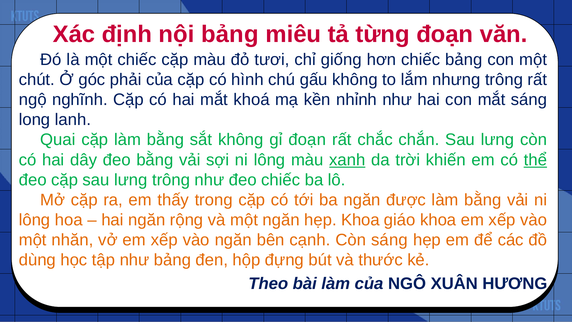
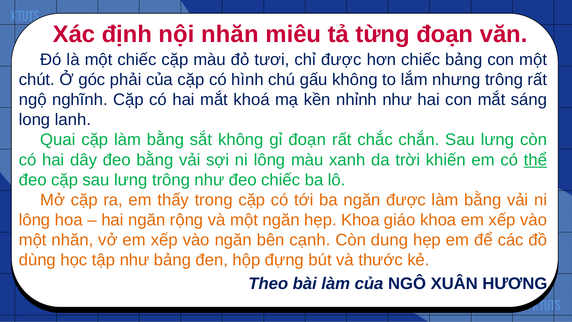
nội bảng: bảng -> nhăn
chỉ giống: giống -> được
xanh underline: present -> none
Còn sáng: sáng -> dung
